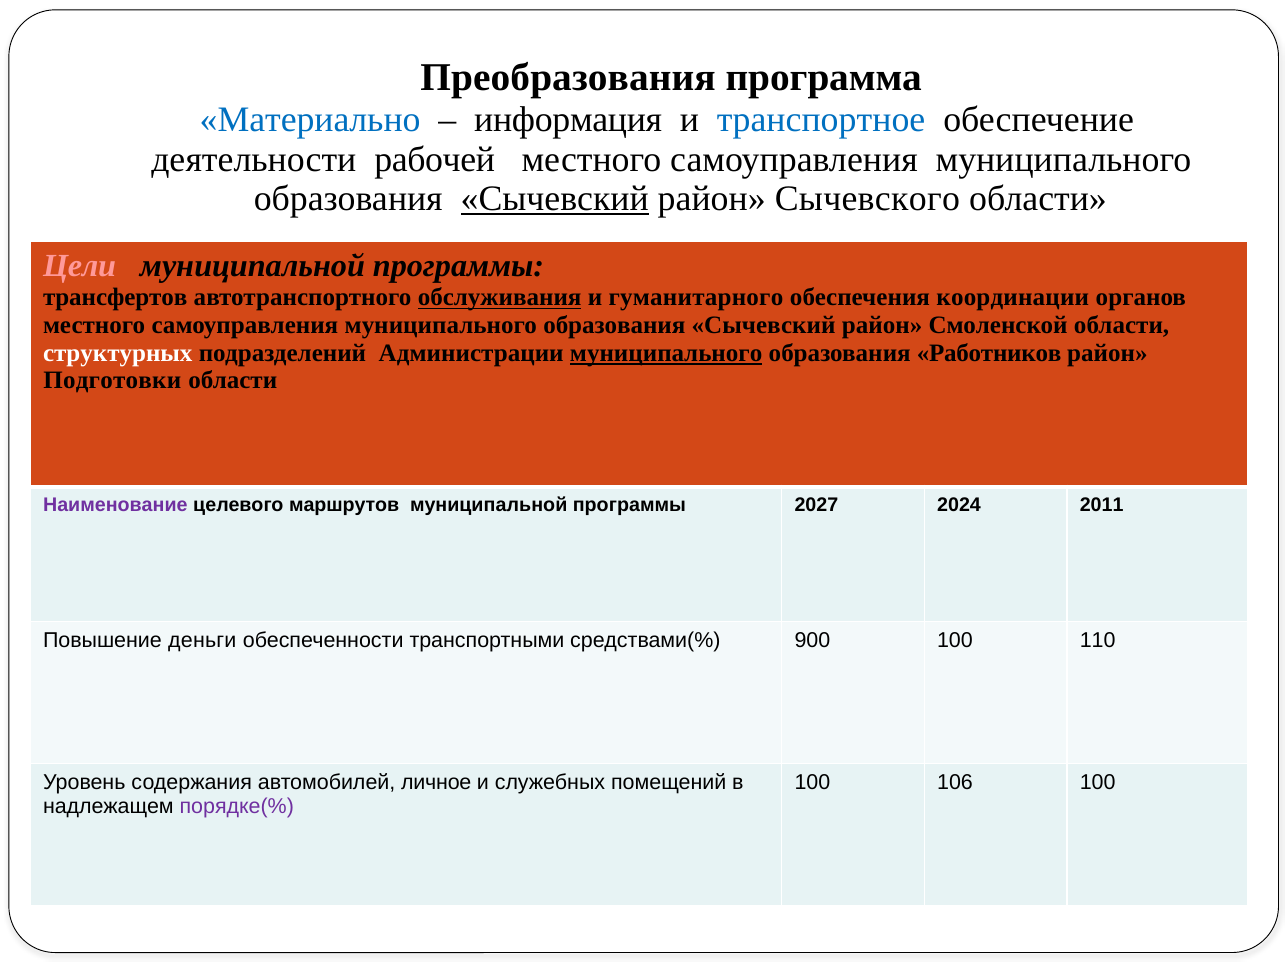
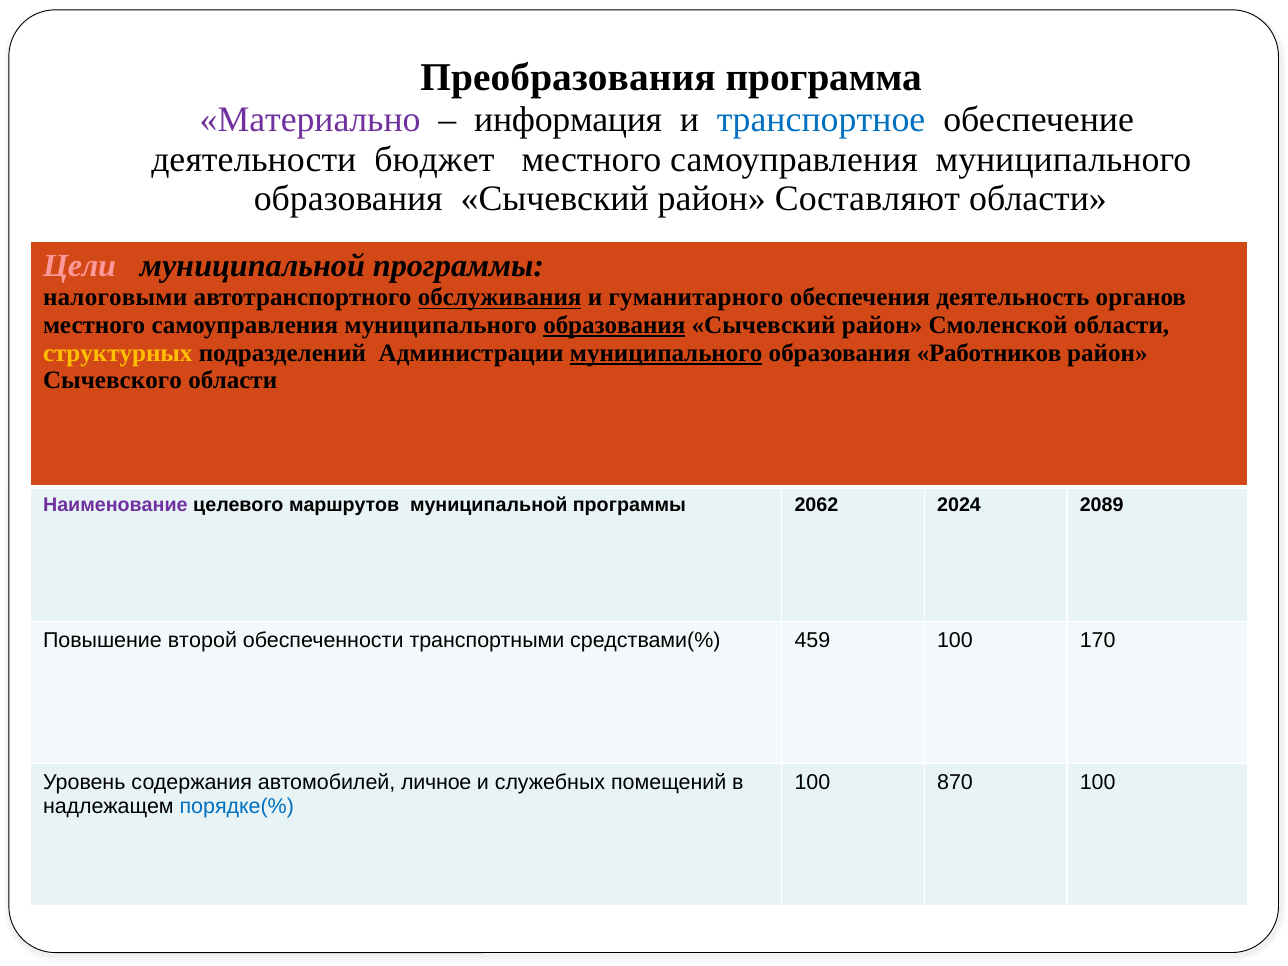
Материально colour: blue -> purple
рабочей: рабочей -> бюджет
Сычевский at (555, 199) underline: present -> none
Сычевского: Сычевского -> Составляют
трансфертов: трансфертов -> налоговыми
координации: координации -> деятельность
образования at (614, 325) underline: none -> present
структурных colour: white -> yellow
Подготовки: Подготовки -> Сычевского
2027: 2027 -> 2062
2011: 2011 -> 2089
деньги: деньги -> второй
900: 900 -> 459
110: 110 -> 170
106: 106 -> 870
порядке(% colour: purple -> blue
